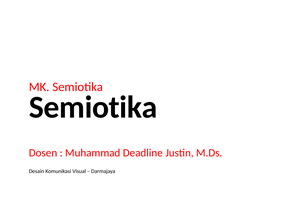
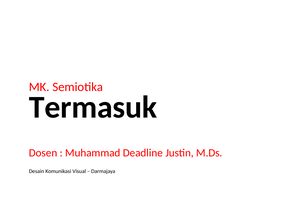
Semiotika at (93, 107): Semiotika -> Termasuk
